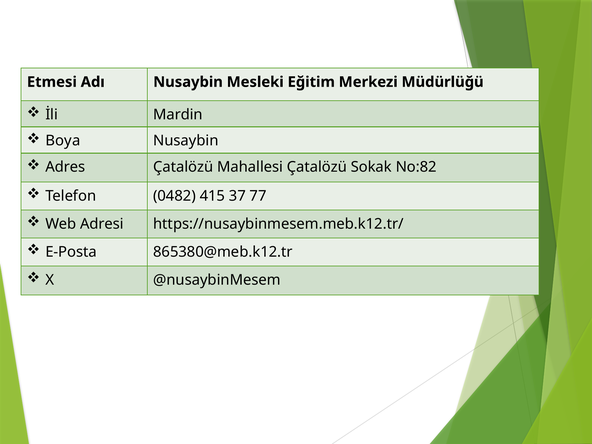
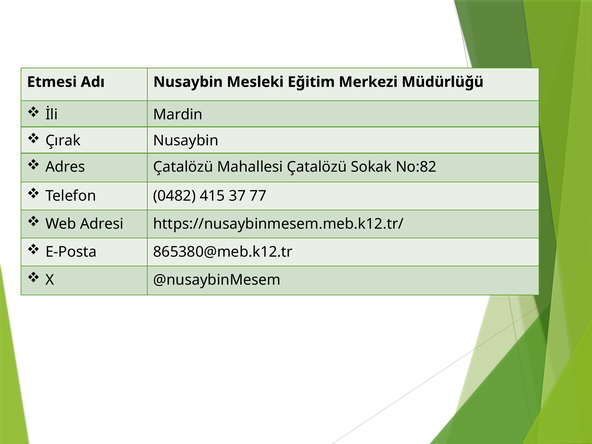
Boya: Boya -> Çırak
